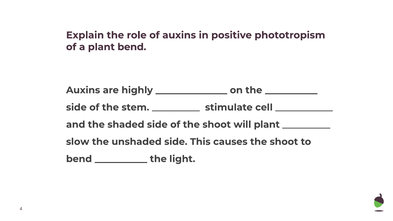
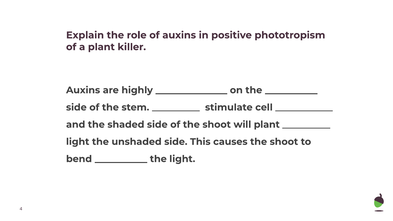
plant bend: bend -> killer
slow at (78, 142): slow -> light
